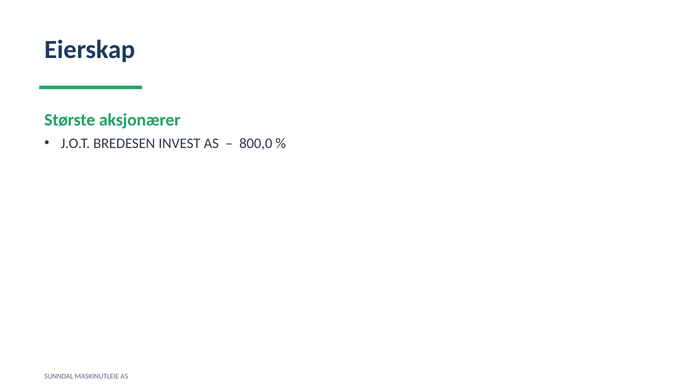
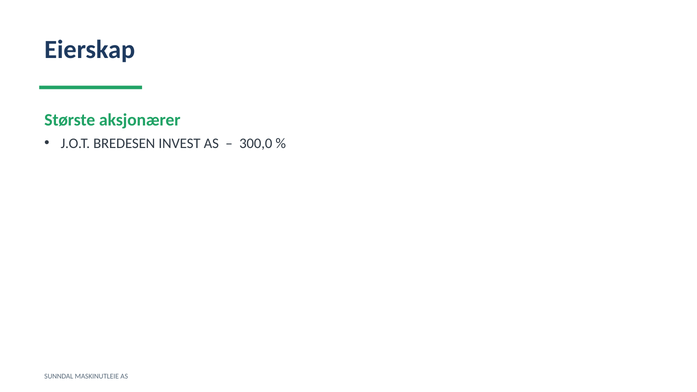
800,0: 800,0 -> 300,0
